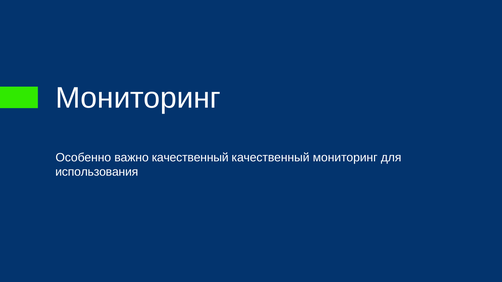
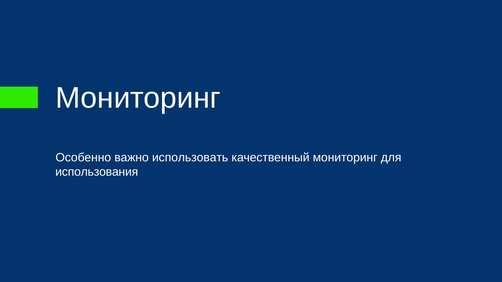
важно качественный: качественный -> использовать
